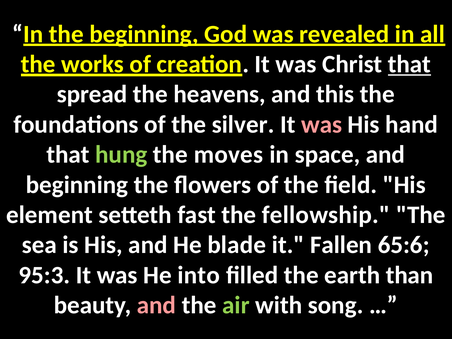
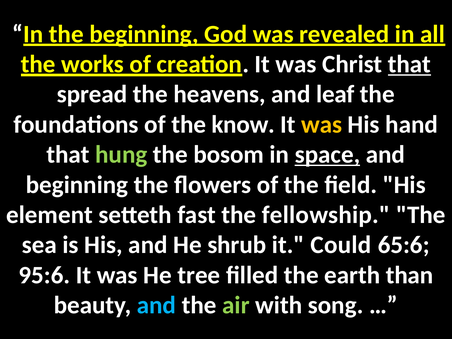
this: this -> leaf
silver: silver -> know
was at (322, 124) colour: pink -> yellow
moves: moves -> bosom
space underline: none -> present
blade: blade -> shrub
Fallen: Fallen -> Could
95:3: 95:3 -> 95:6
into: into -> tree
and at (156, 305) colour: pink -> light blue
